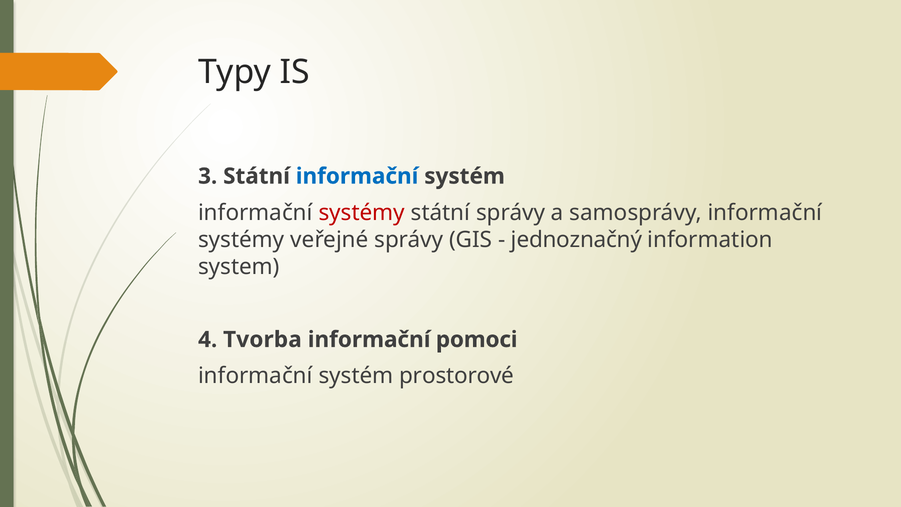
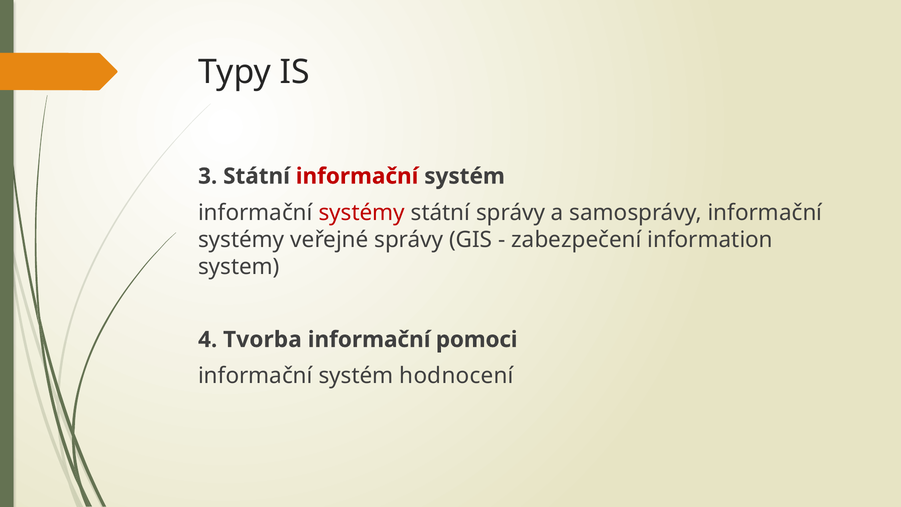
informační at (357, 176) colour: blue -> red
jednoznačný: jednoznačný -> zabezpečení
prostorové: prostorové -> hodnocení
